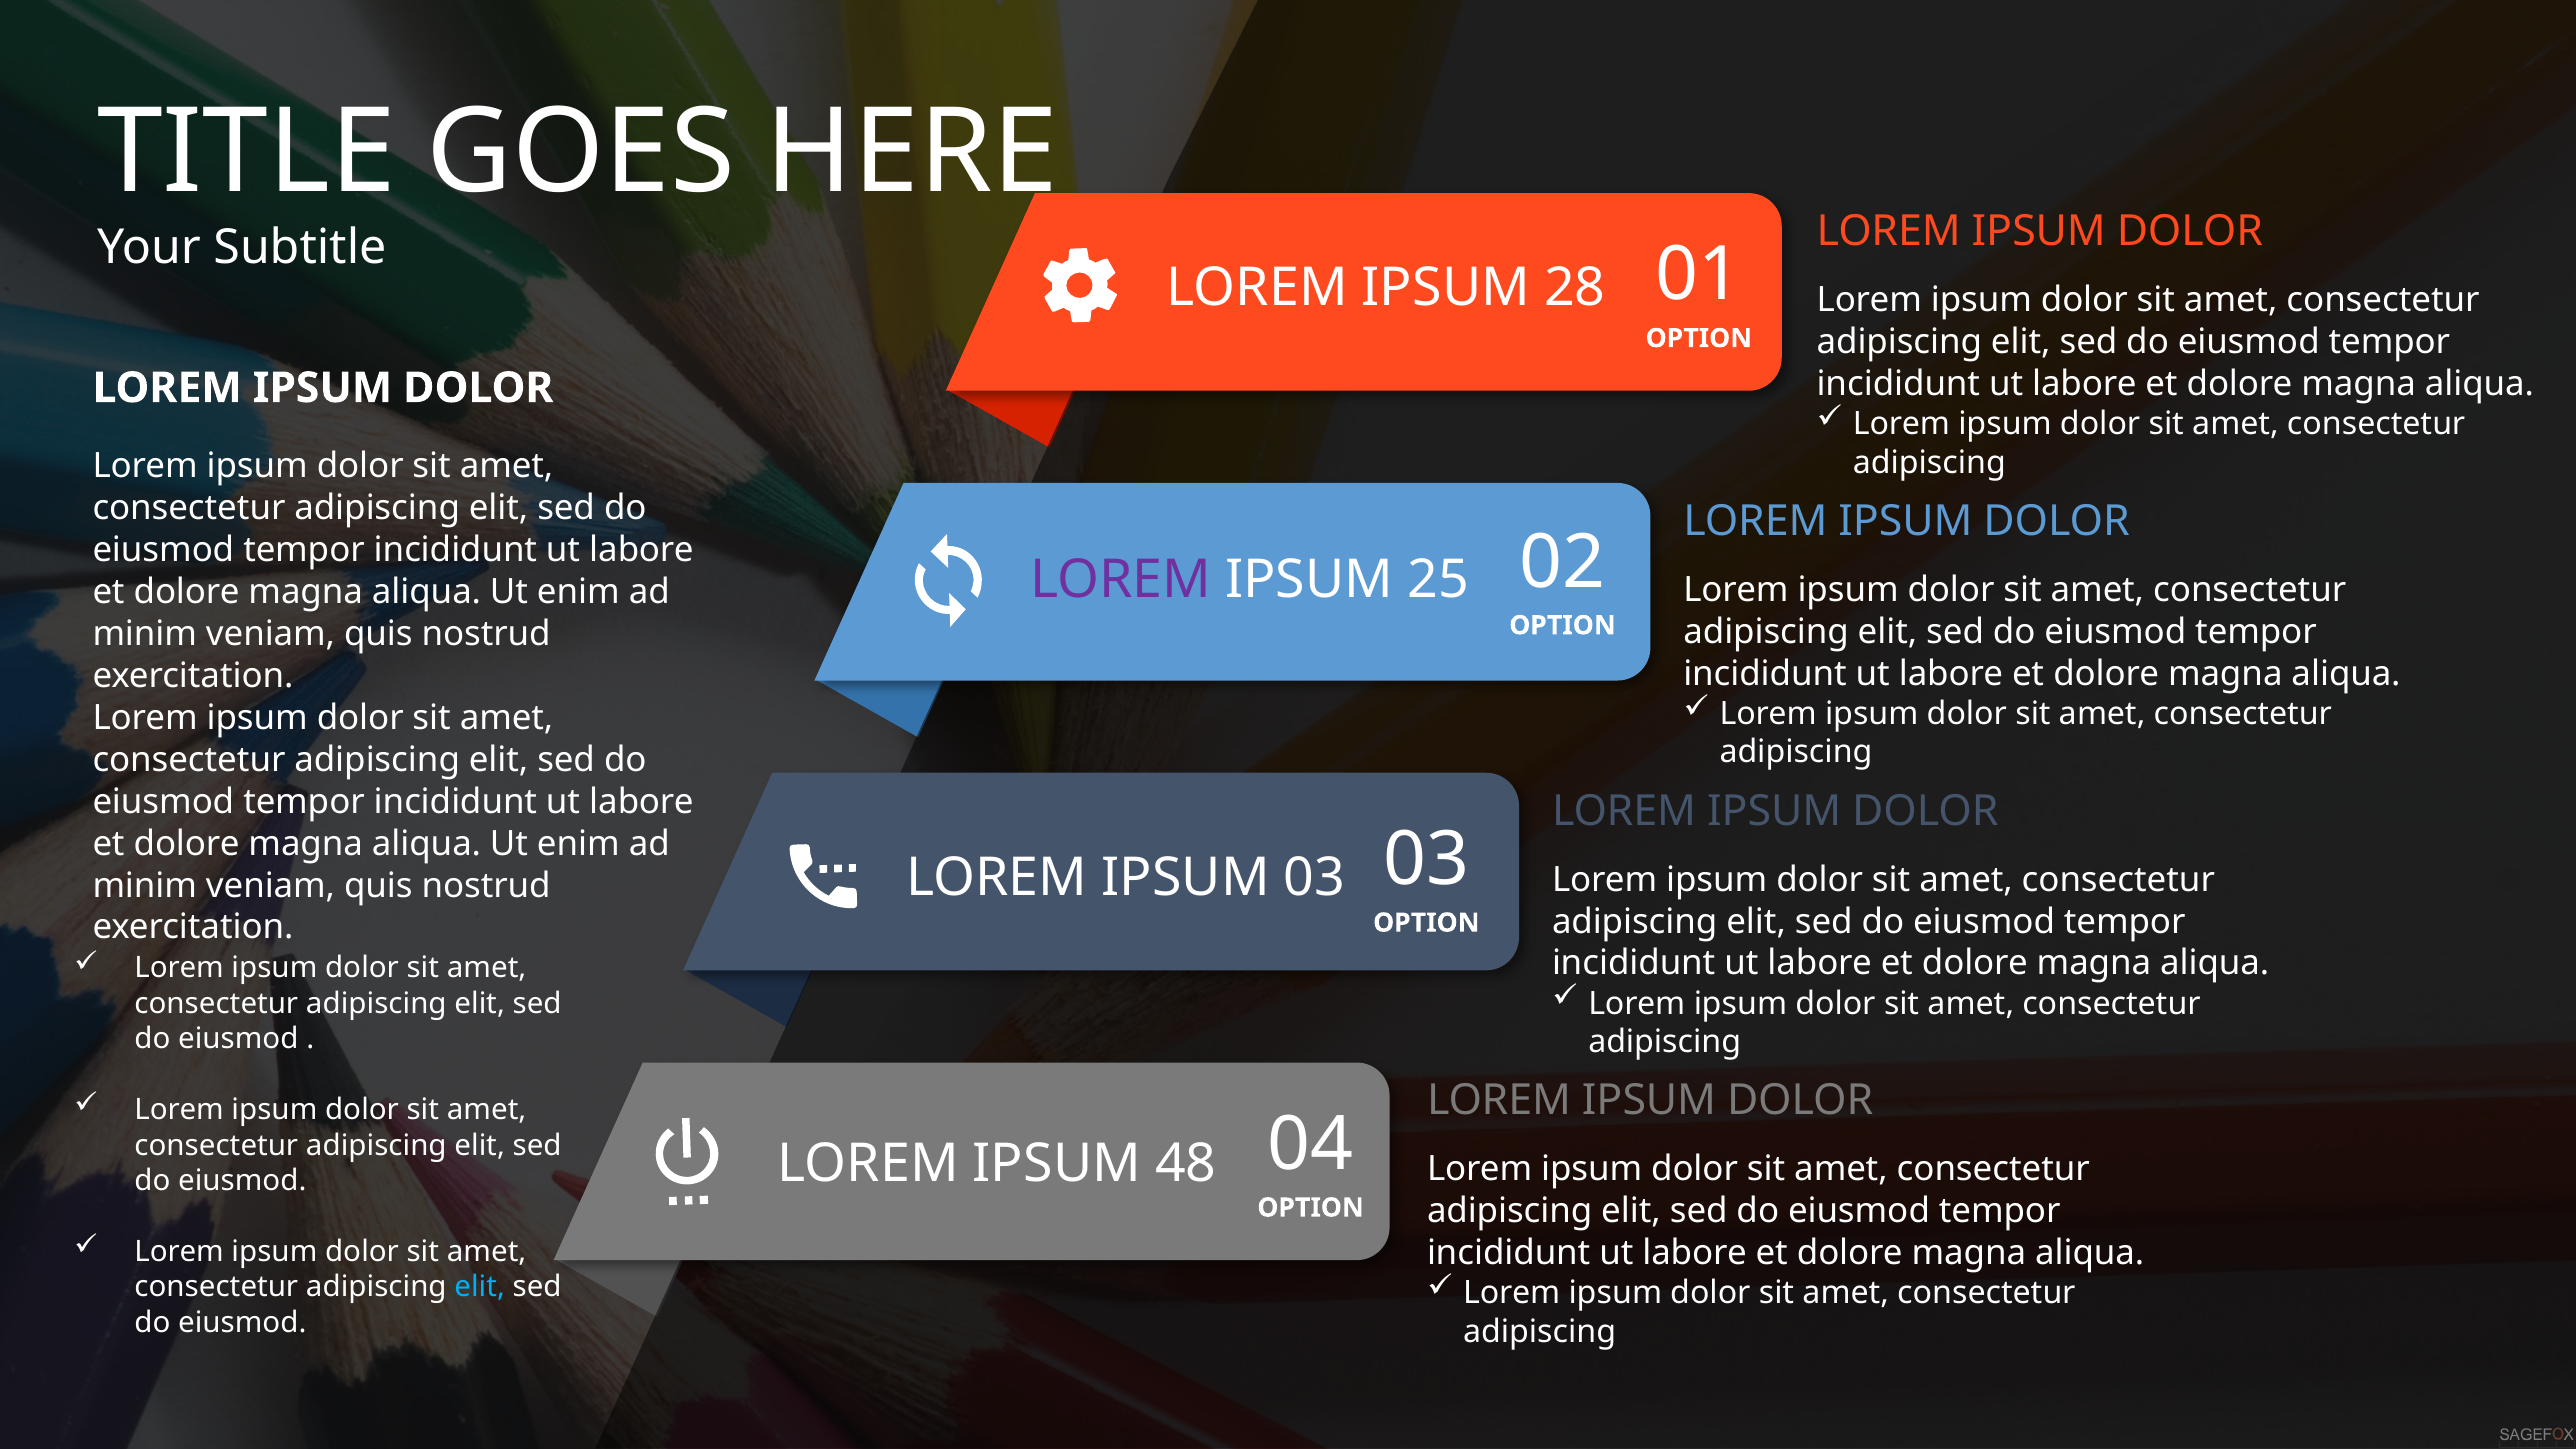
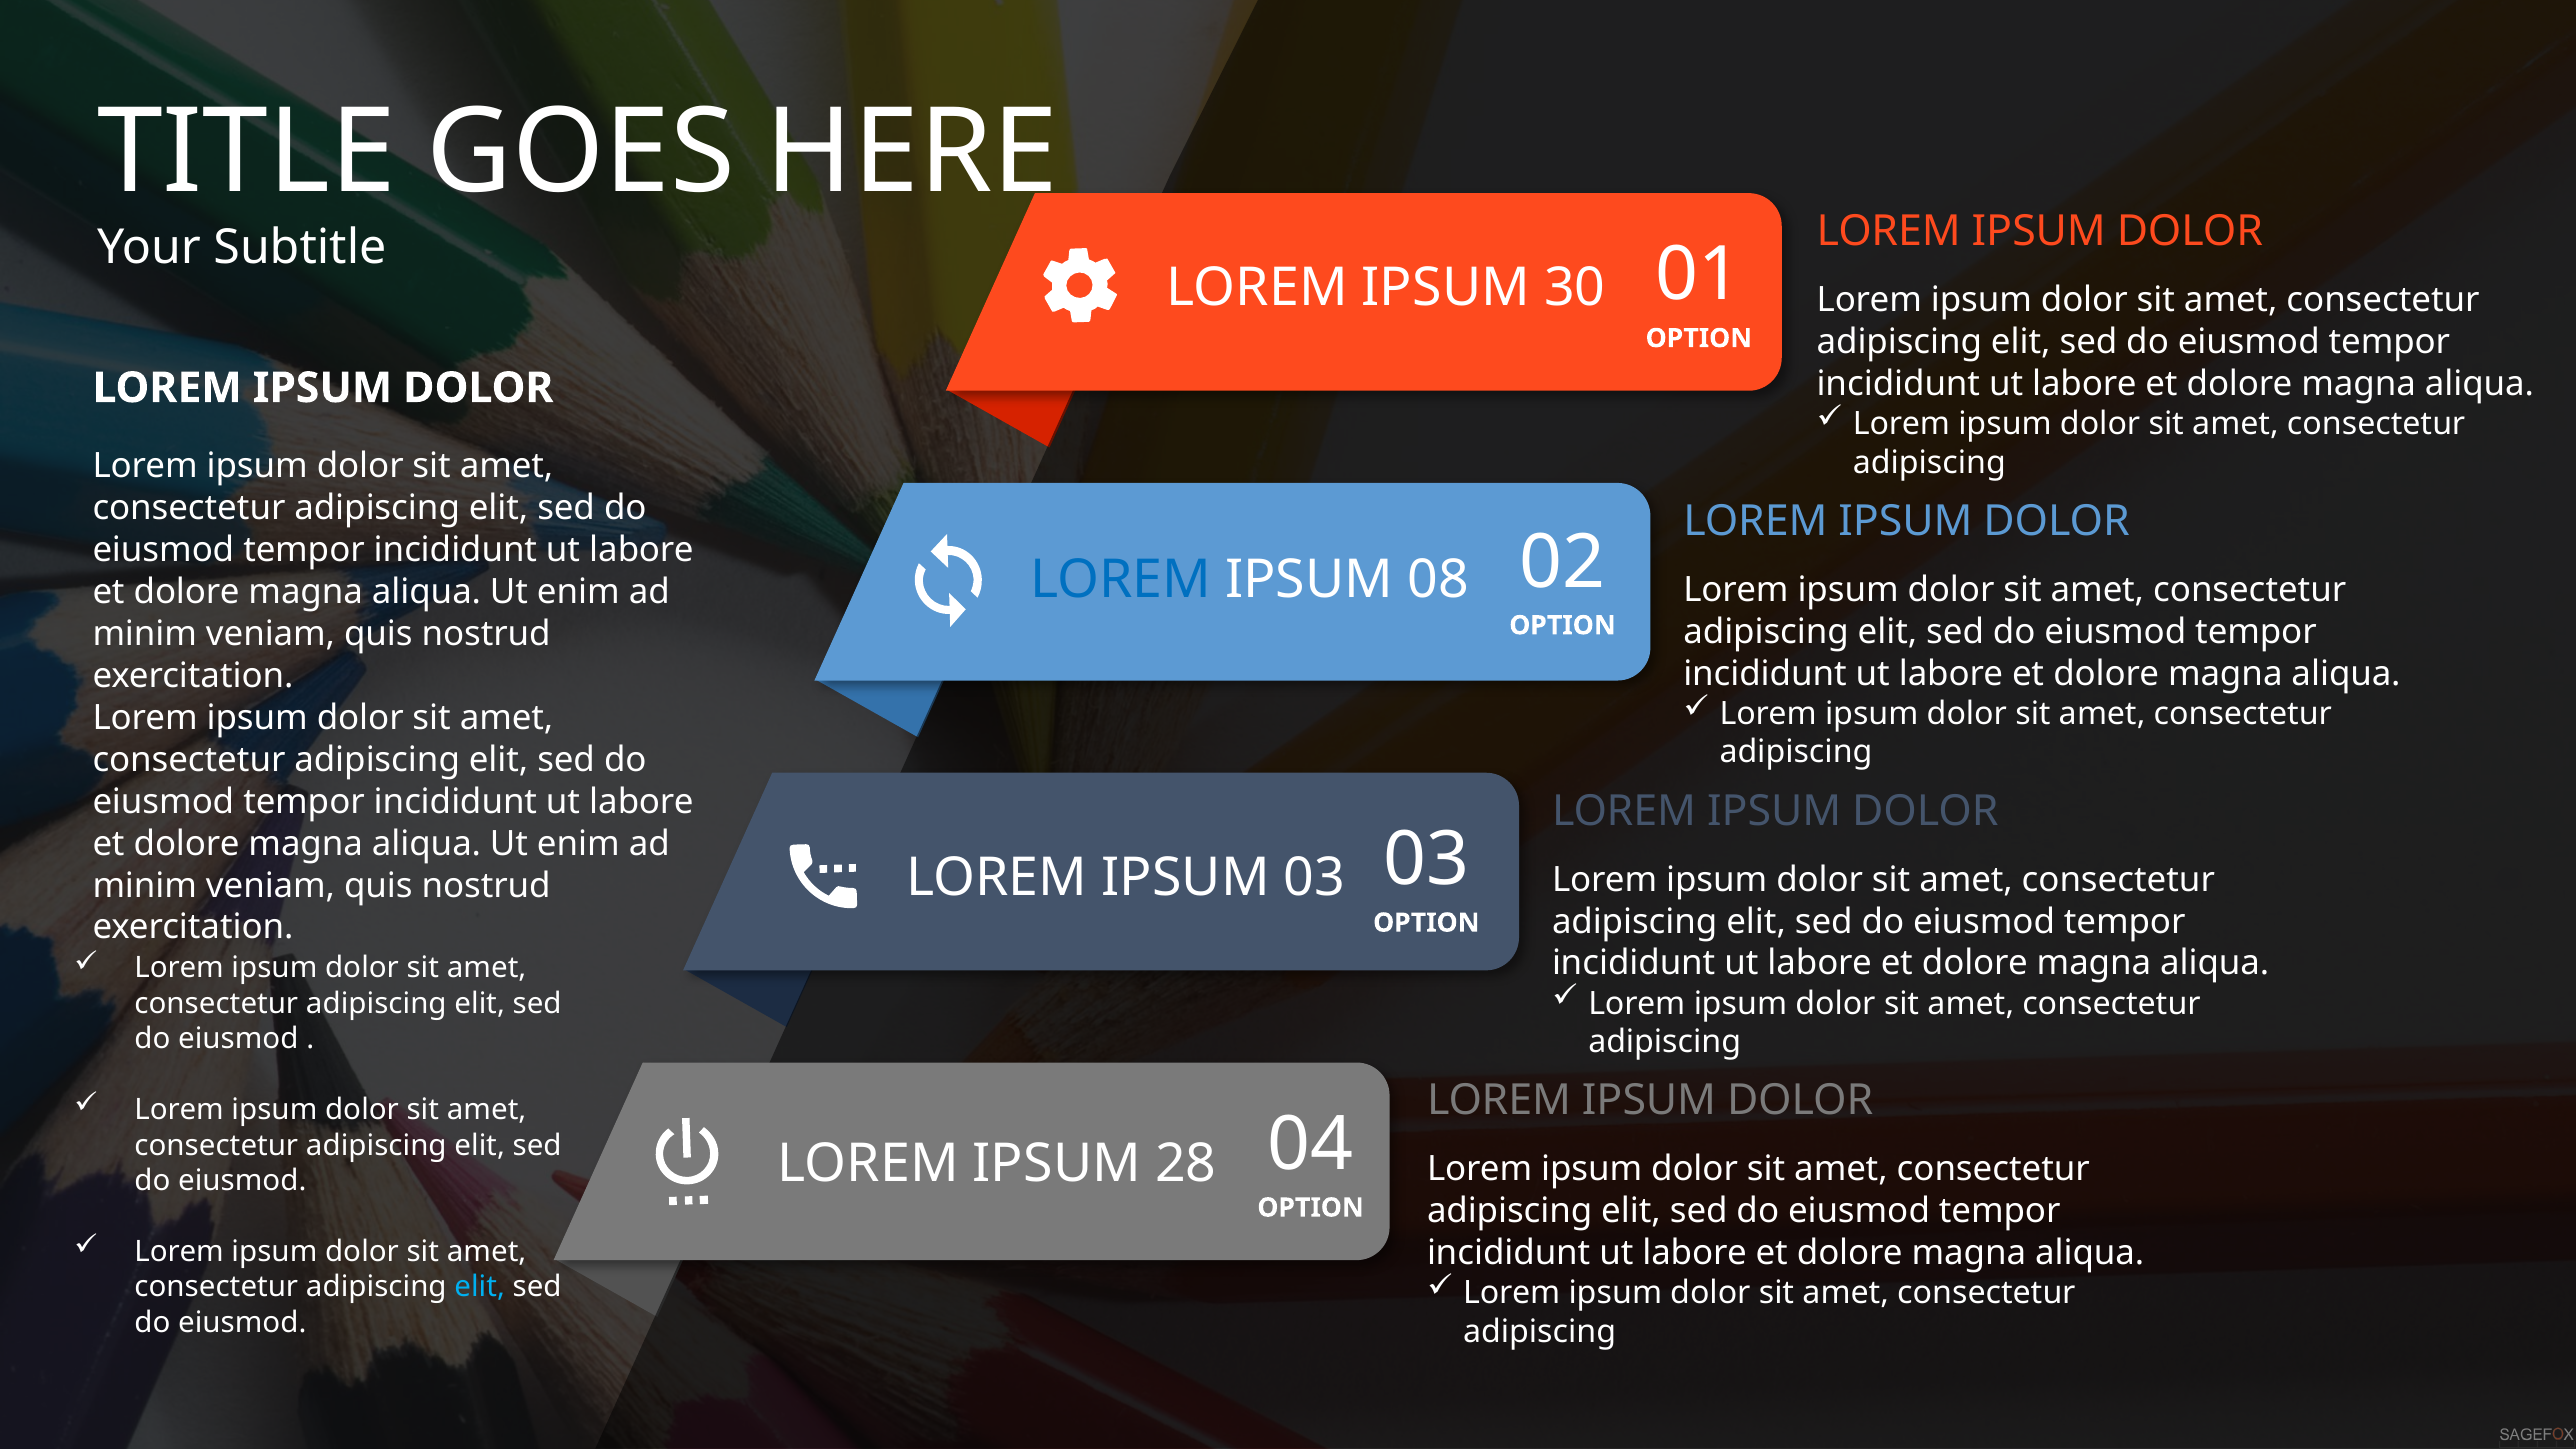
28: 28 -> 30
LOREM at (1121, 580) colour: purple -> blue
25: 25 -> 08
48: 48 -> 28
